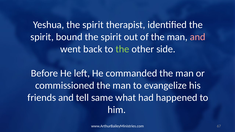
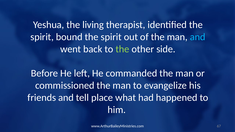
Yeshua the spirit: spirit -> living
and at (198, 37) colour: pink -> light blue
same: same -> place
